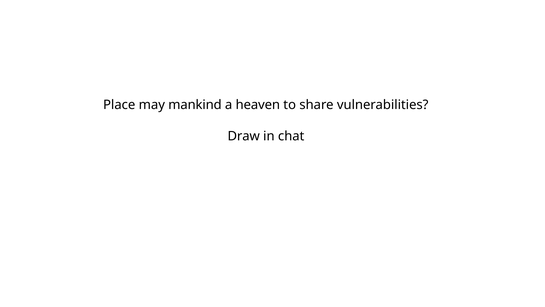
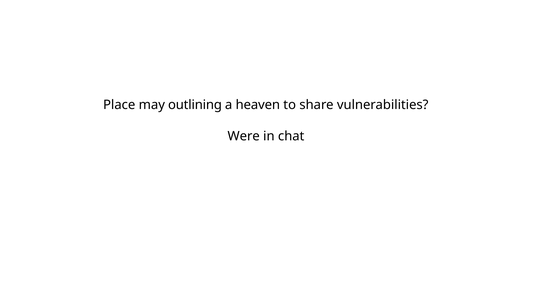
mankind: mankind -> outlining
Draw: Draw -> Were
